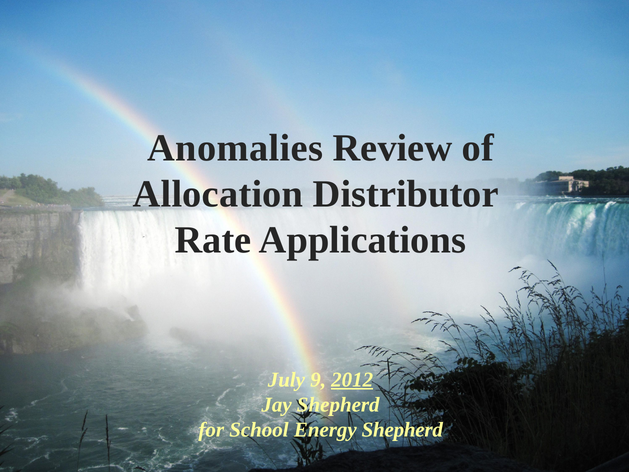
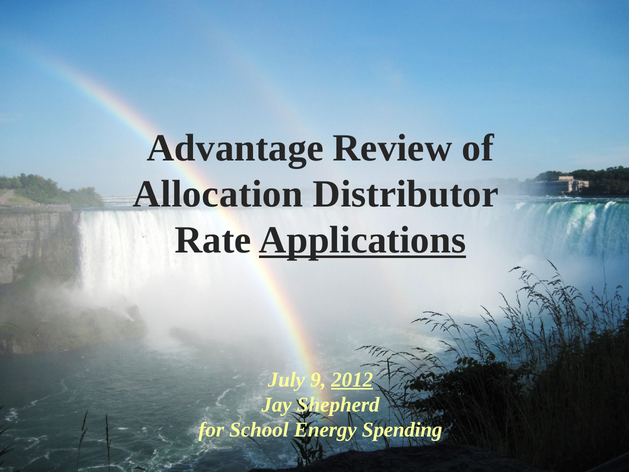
Anomalies: Anomalies -> Advantage
Applications underline: none -> present
Energy Shepherd: Shepherd -> Spending
